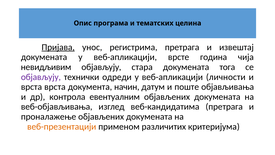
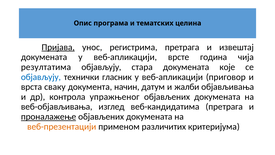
невидљивим: невидљивим -> резултатима
тога: тога -> које
објављују at (41, 77) colour: purple -> blue
одреди: одреди -> гласник
личности: личности -> приговор
врста врста: врста -> сваку
поште: поште -> жалби
евентуалним: евентуалним -> упражњеног
проналажење underline: none -> present
